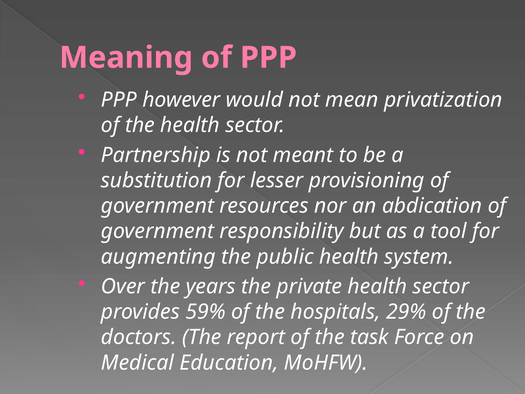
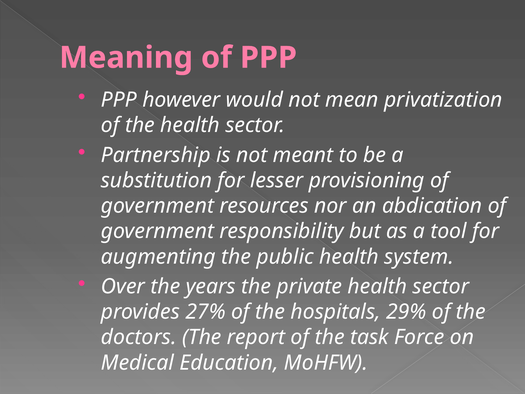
59%: 59% -> 27%
